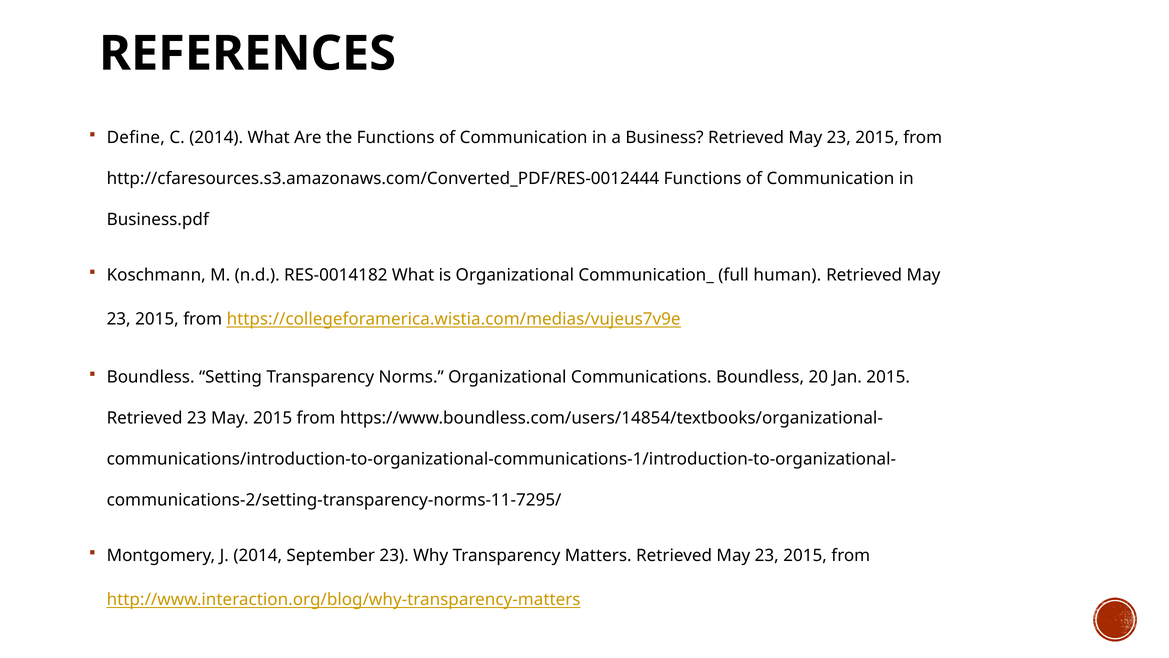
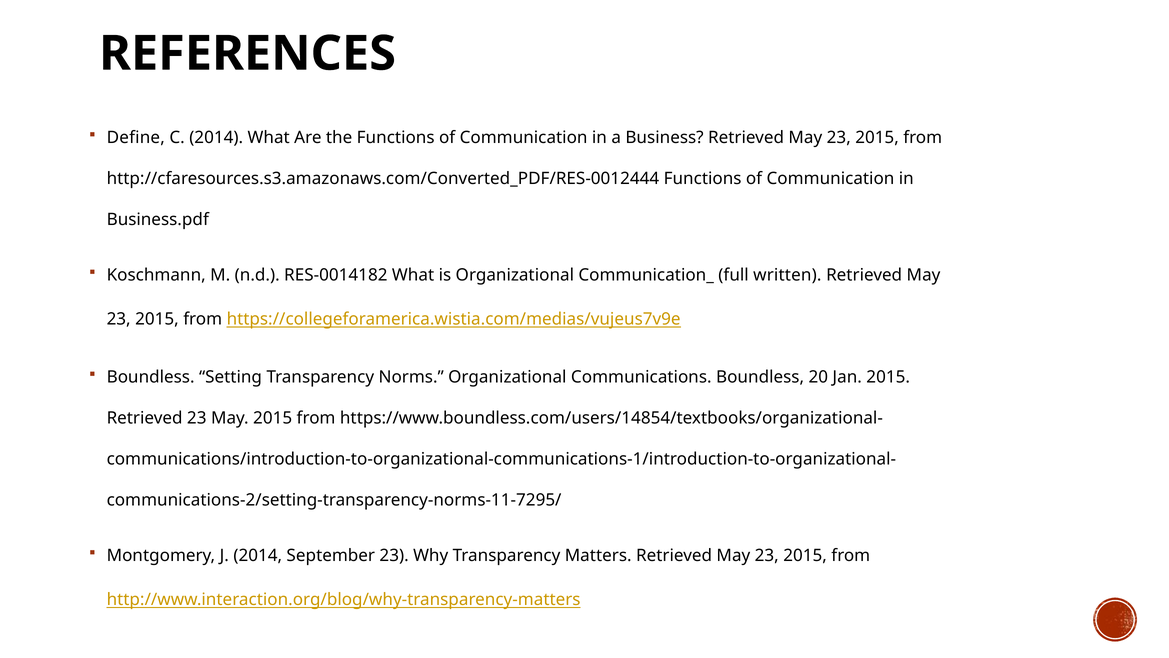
human: human -> written
